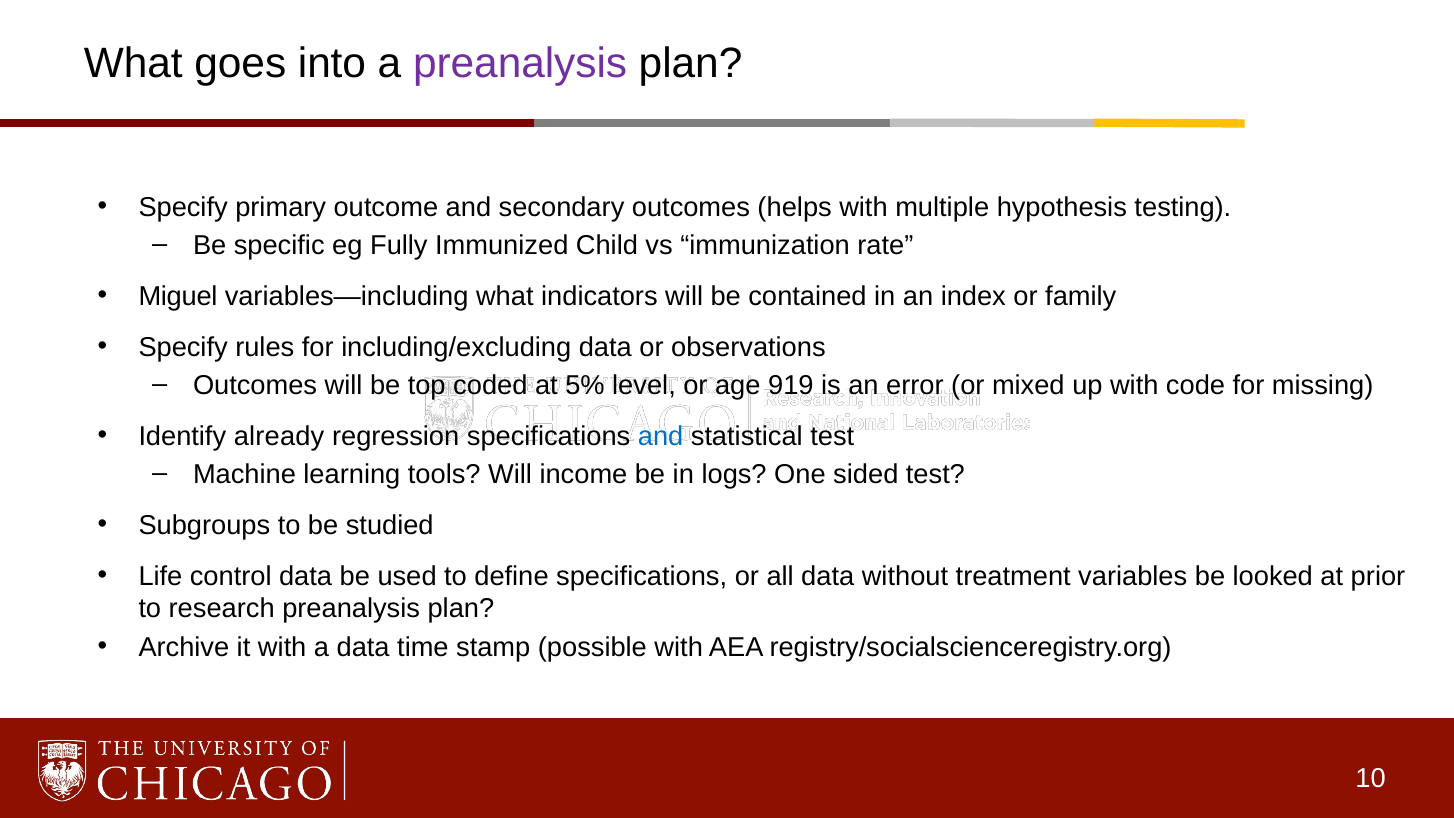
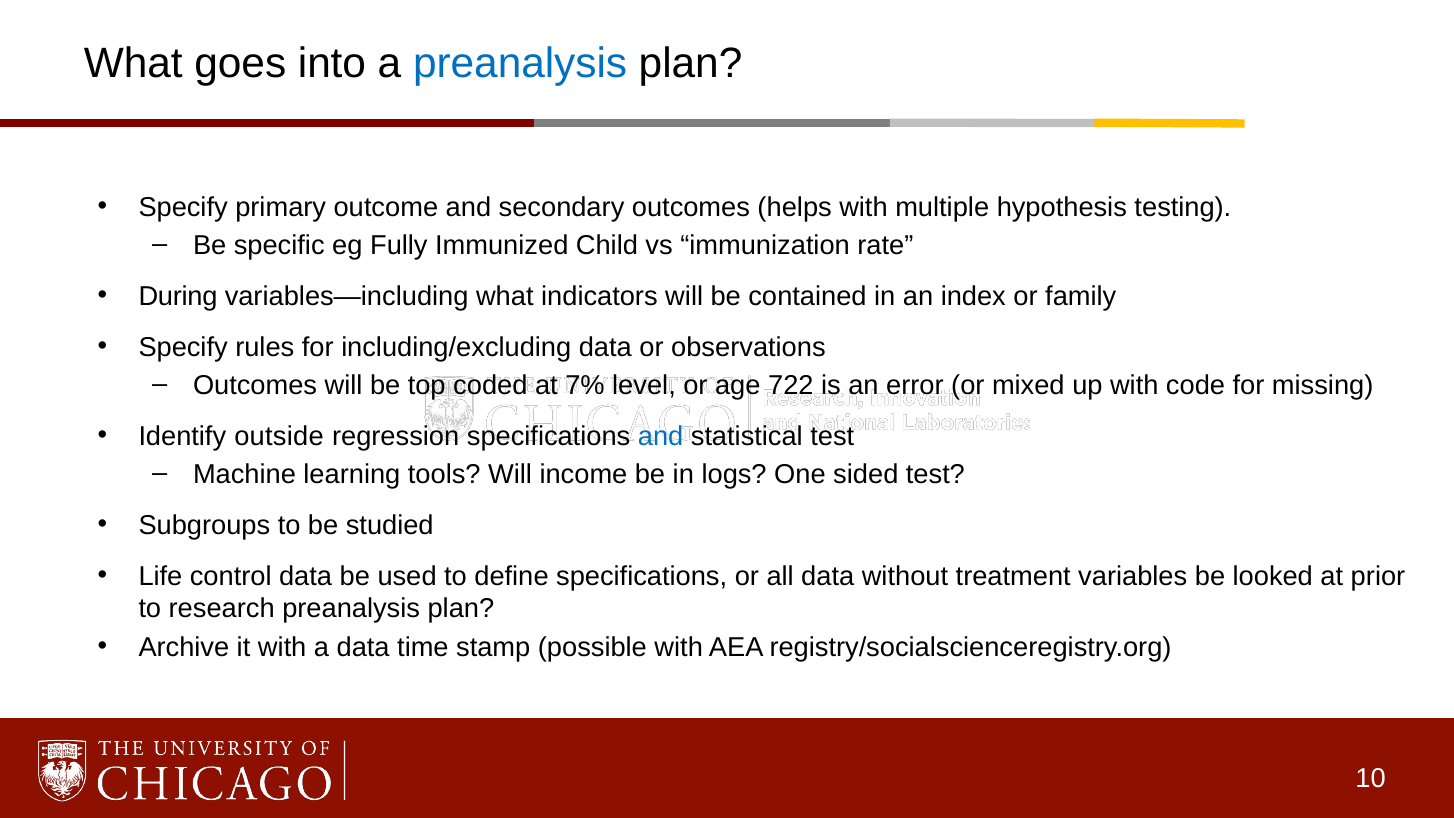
preanalysis at (520, 63) colour: purple -> blue
Miguel: Miguel -> During
5%: 5% -> 7%
919: 919 -> 722
already: already -> outside
